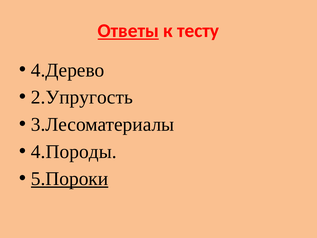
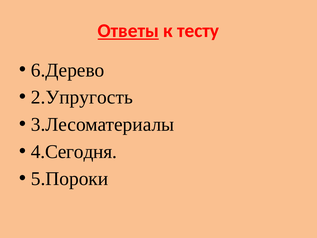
4.Дерево: 4.Дерево -> 6.Дерево
4.Породы: 4.Породы -> 4.Сегодня
5.Пороки underline: present -> none
